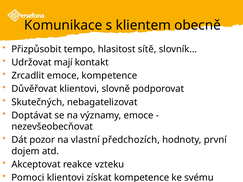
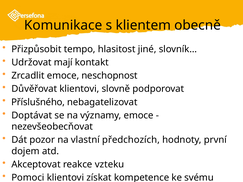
sítě: sítě -> jiné
emoce kompetence: kompetence -> neschopnost
Skutečných: Skutečných -> Příslušného
